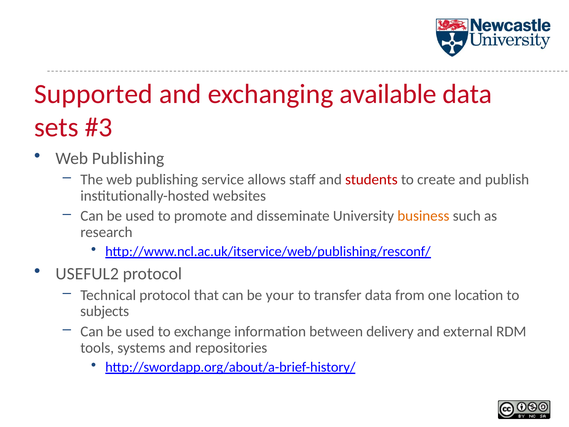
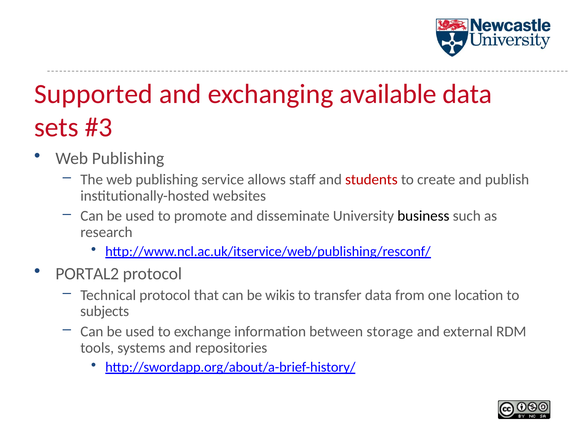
business colour: orange -> black
USEFUL2: USEFUL2 -> PORTAL2
your: your -> wikis
delivery: delivery -> storage
